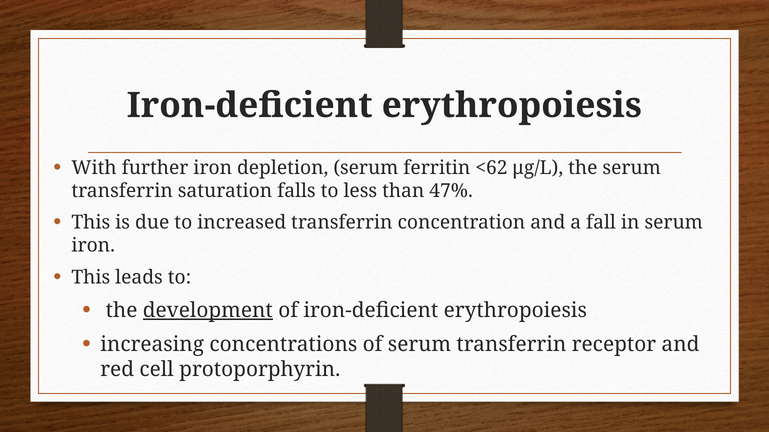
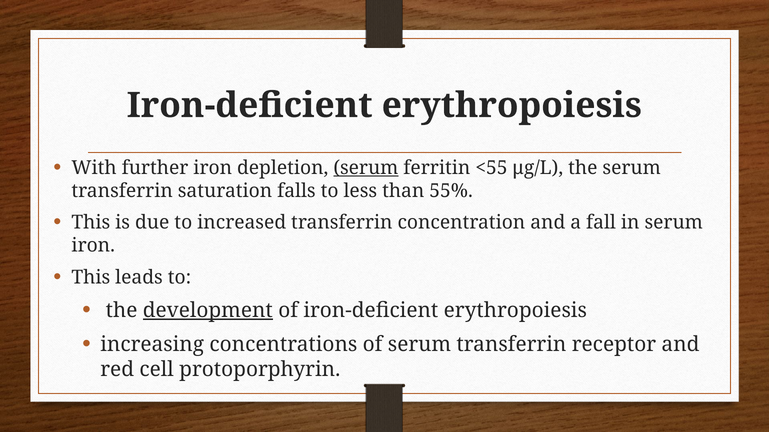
serum at (366, 168) underline: none -> present
<62: <62 -> <55
47%: 47% -> 55%
